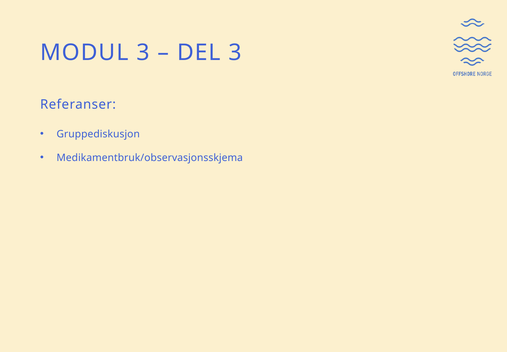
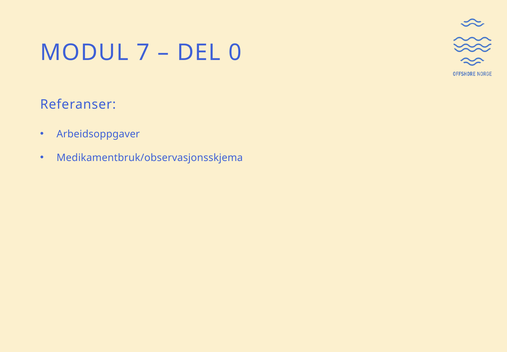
MODUL 3: 3 -> 7
DEL 3: 3 -> 0
Gruppediskusjon: Gruppediskusjon -> Arbeidsoppgaver
